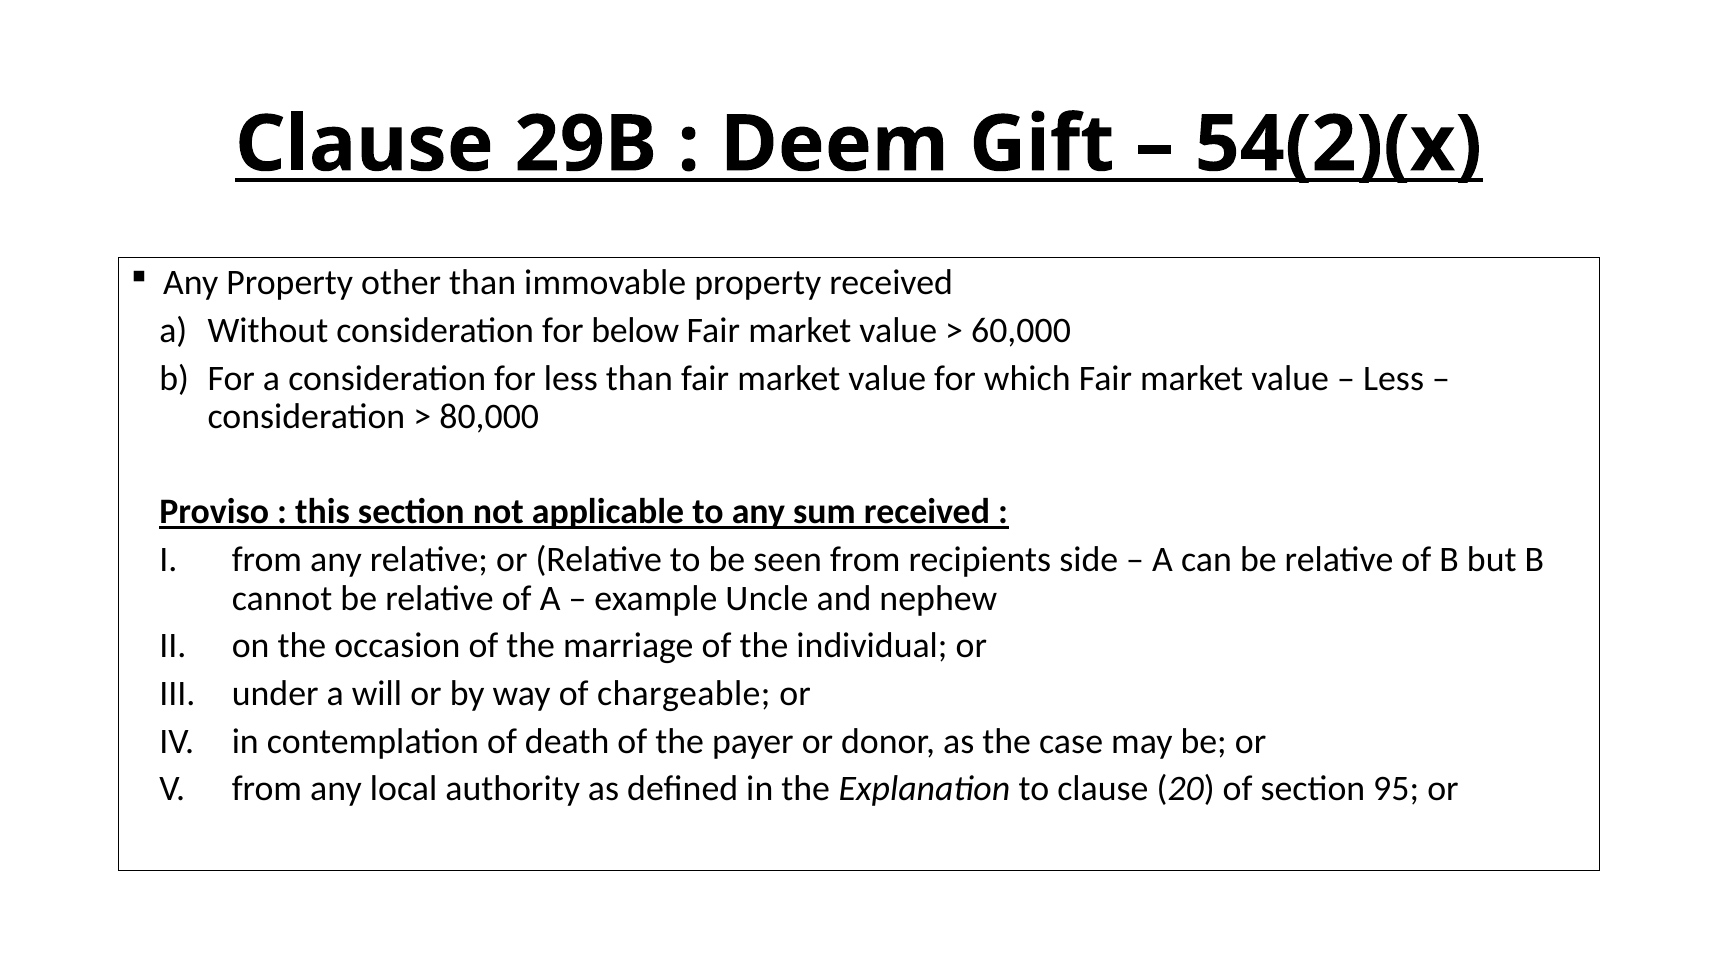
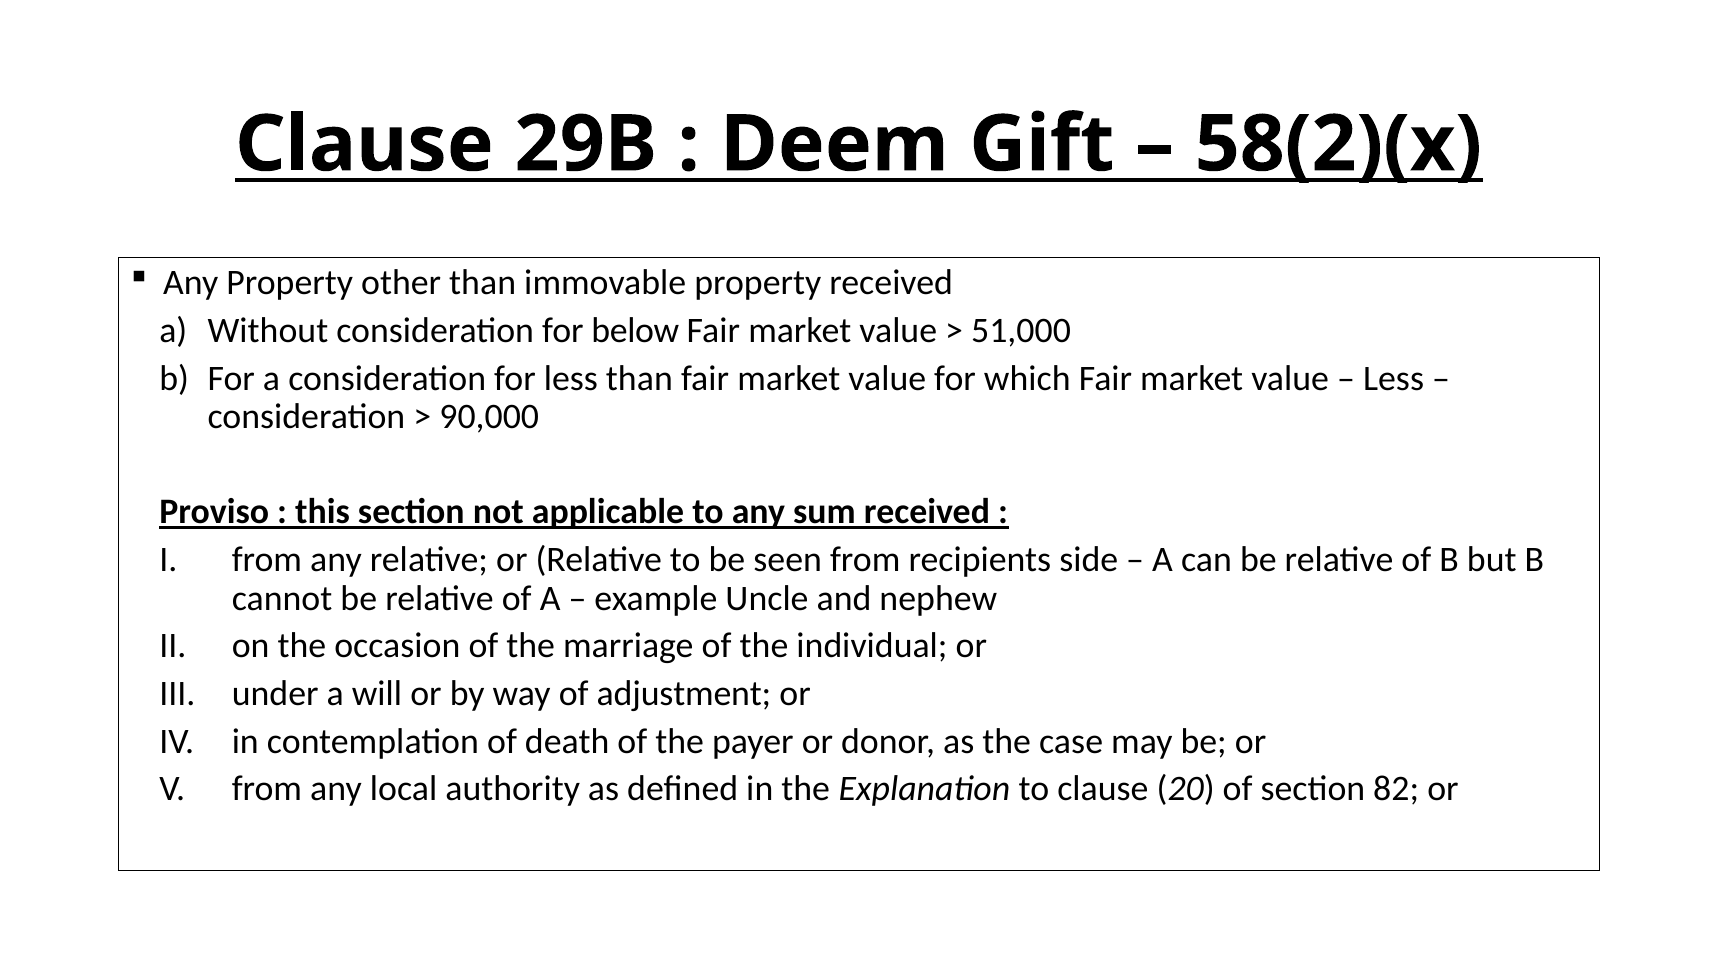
54(2)(x: 54(2)(x -> 58(2)(x
60,000: 60,000 -> 51,000
80,000: 80,000 -> 90,000
chargeable: chargeable -> adjustment
95: 95 -> 82
